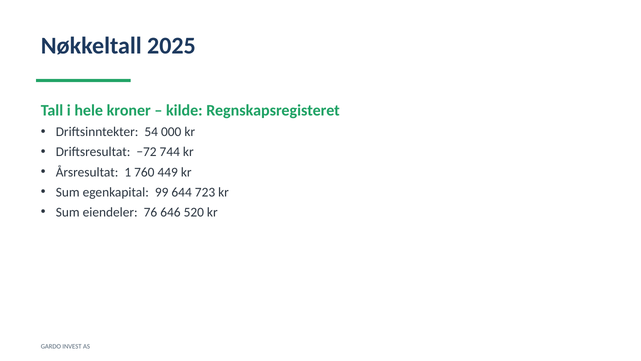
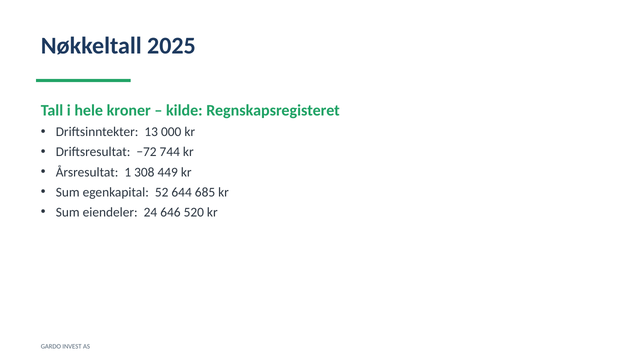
54: 54 -> 13
760: 760 -> 308
99: 99 -> 52
723: 723 -> 685
76: 76 -> 24
